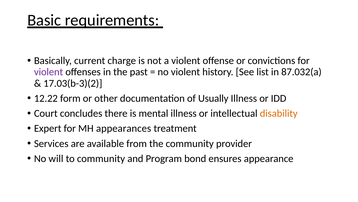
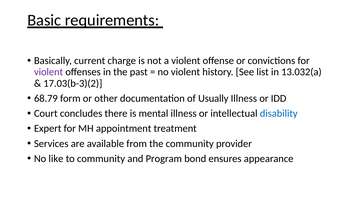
87.032(a: 87.032(a -> 13.032(a
12.22: 12.22 -> 68.79
disability colour: orange -> blue
appearances: appearances -> appointment
will: will -> like
